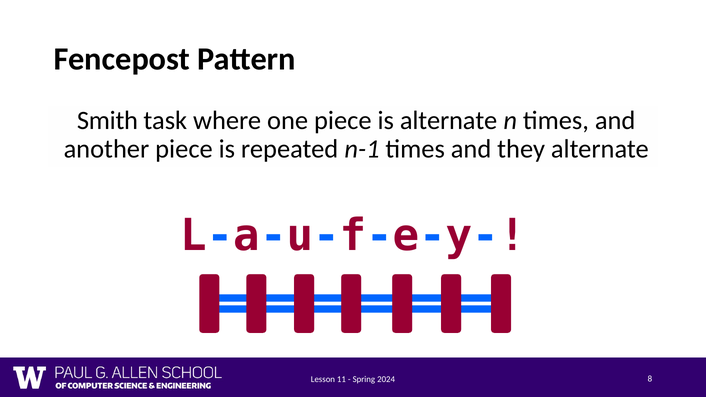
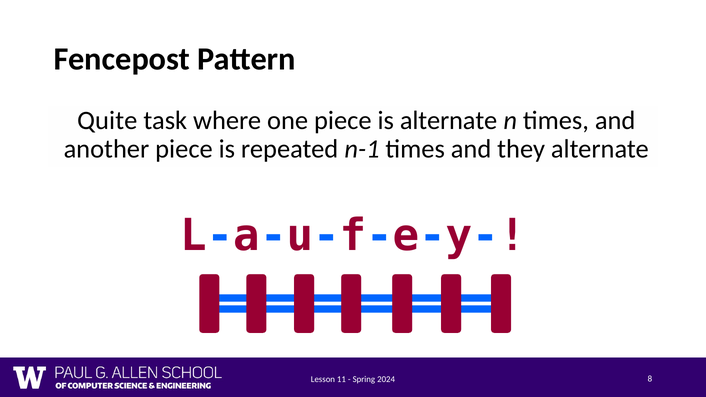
Smith: Smith -> Quite
